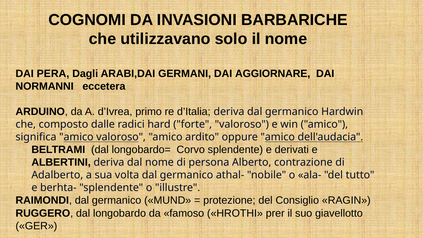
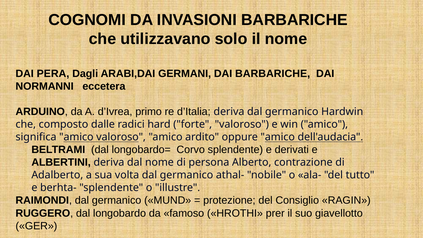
DAI AGGIORNARE: AGGIORNARE -> BARBARICHE
